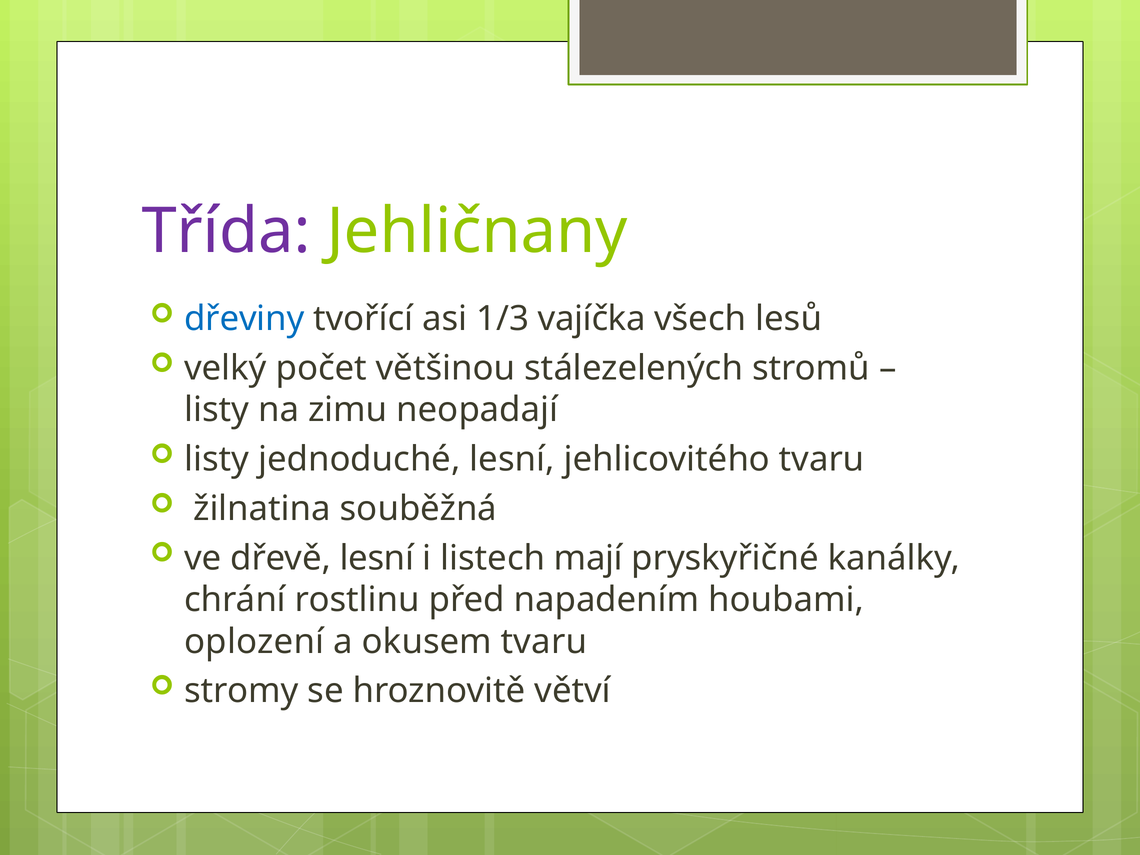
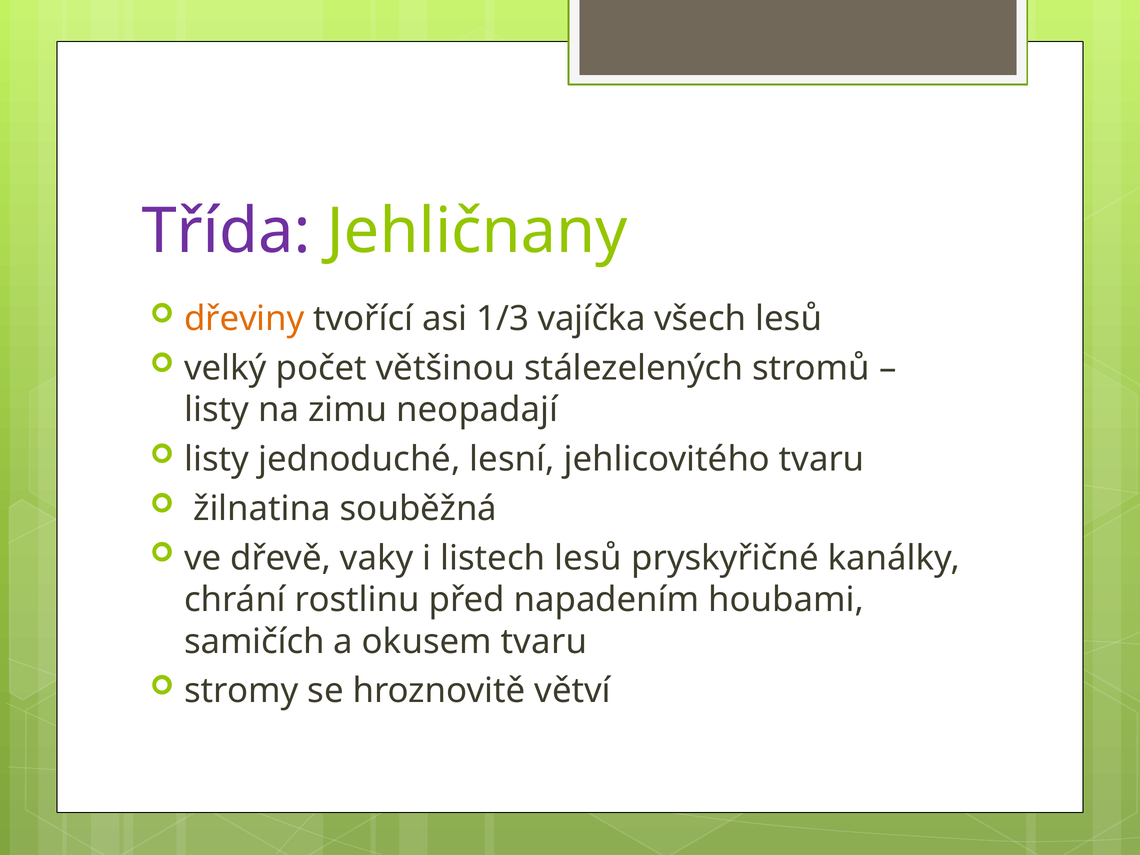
dřeviny colour: blue -> orange
dřevě lesní: lesní -> vaky
listech mají: mají -> lesů
oplození: oplození -> samičích
